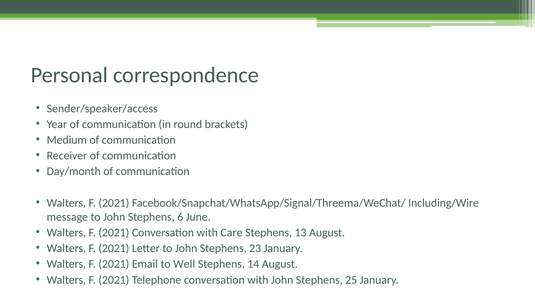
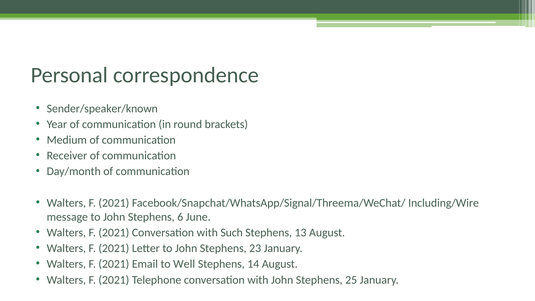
Sender/speaker/access: Sender/speaker/access -> Sender/speaker/known
Care: Care -> Such
